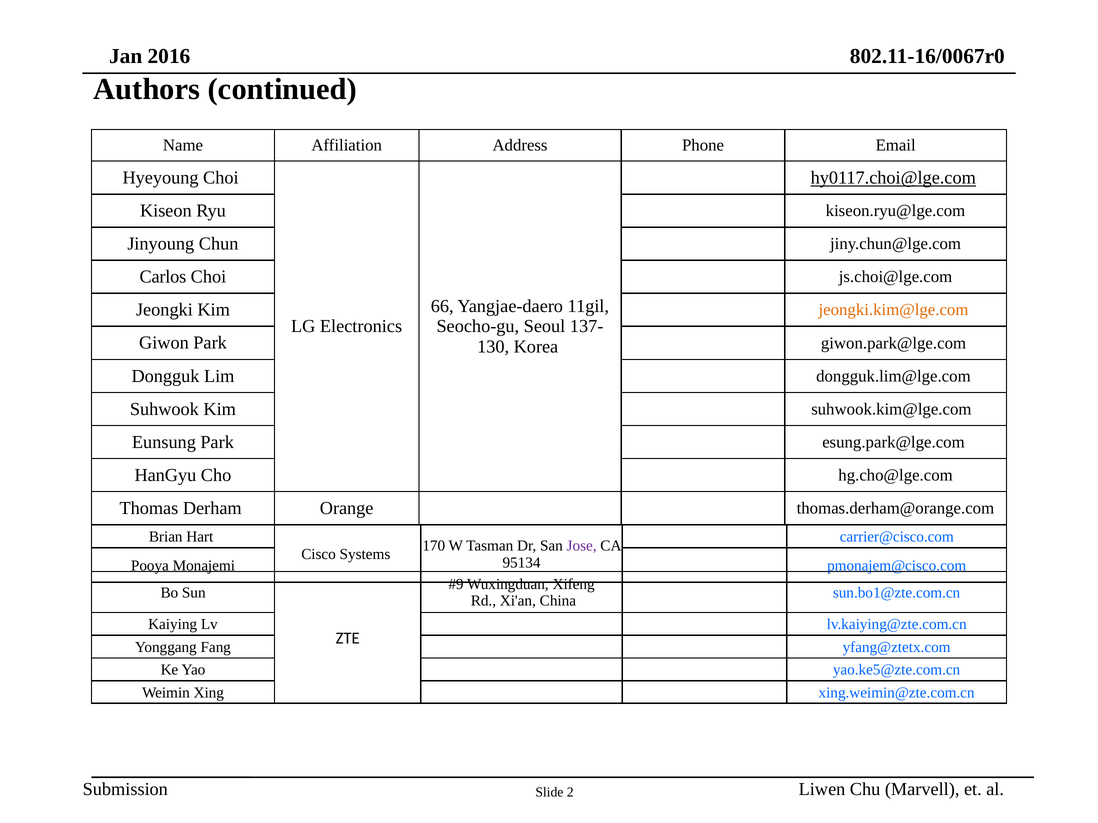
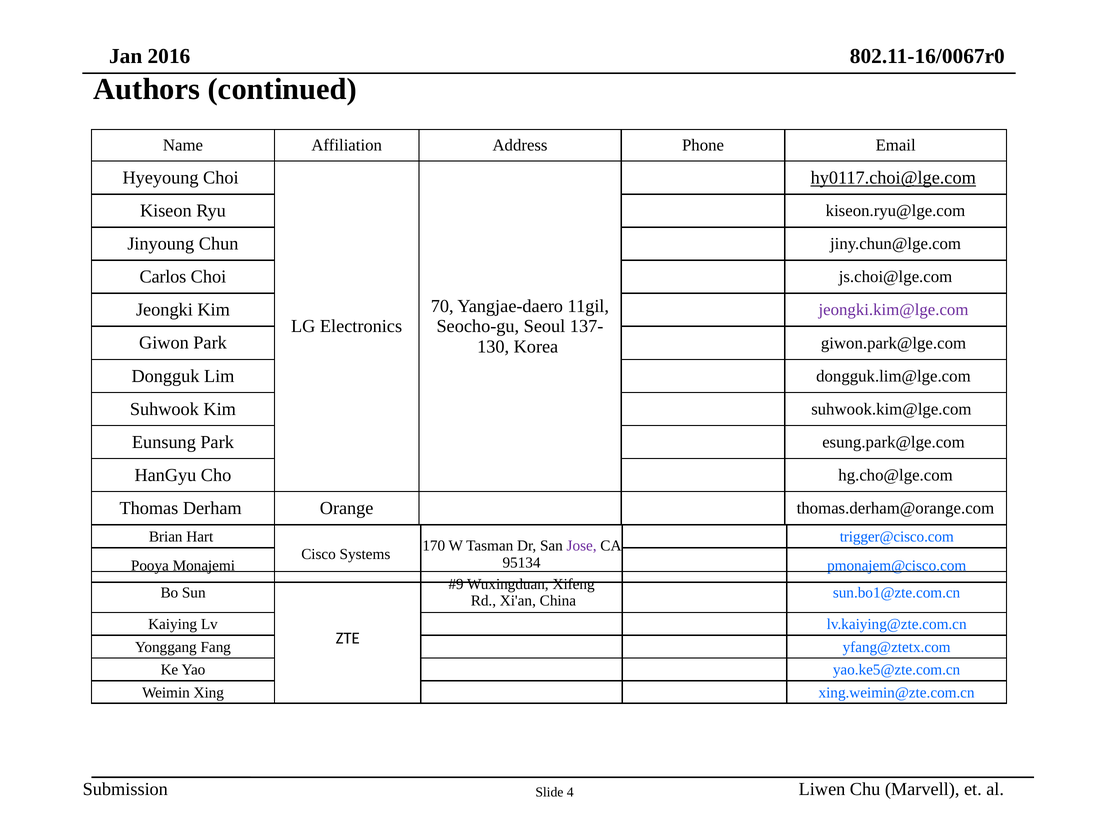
66: 66 -> 70
jeongki.kim@lge.com colour: orange -> purple
carrier@cisco.com: carrier@cisco.com -> trigger@cisco.com
2: 2 -> 4
